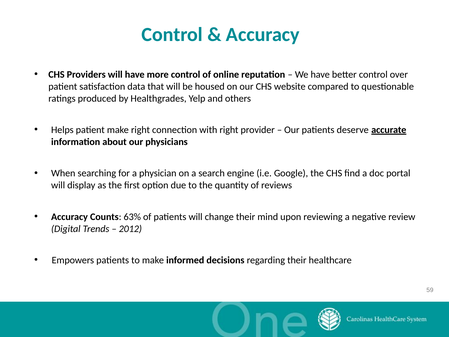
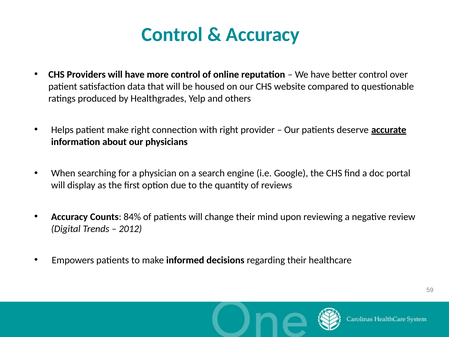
63%: 63% -> 84%
